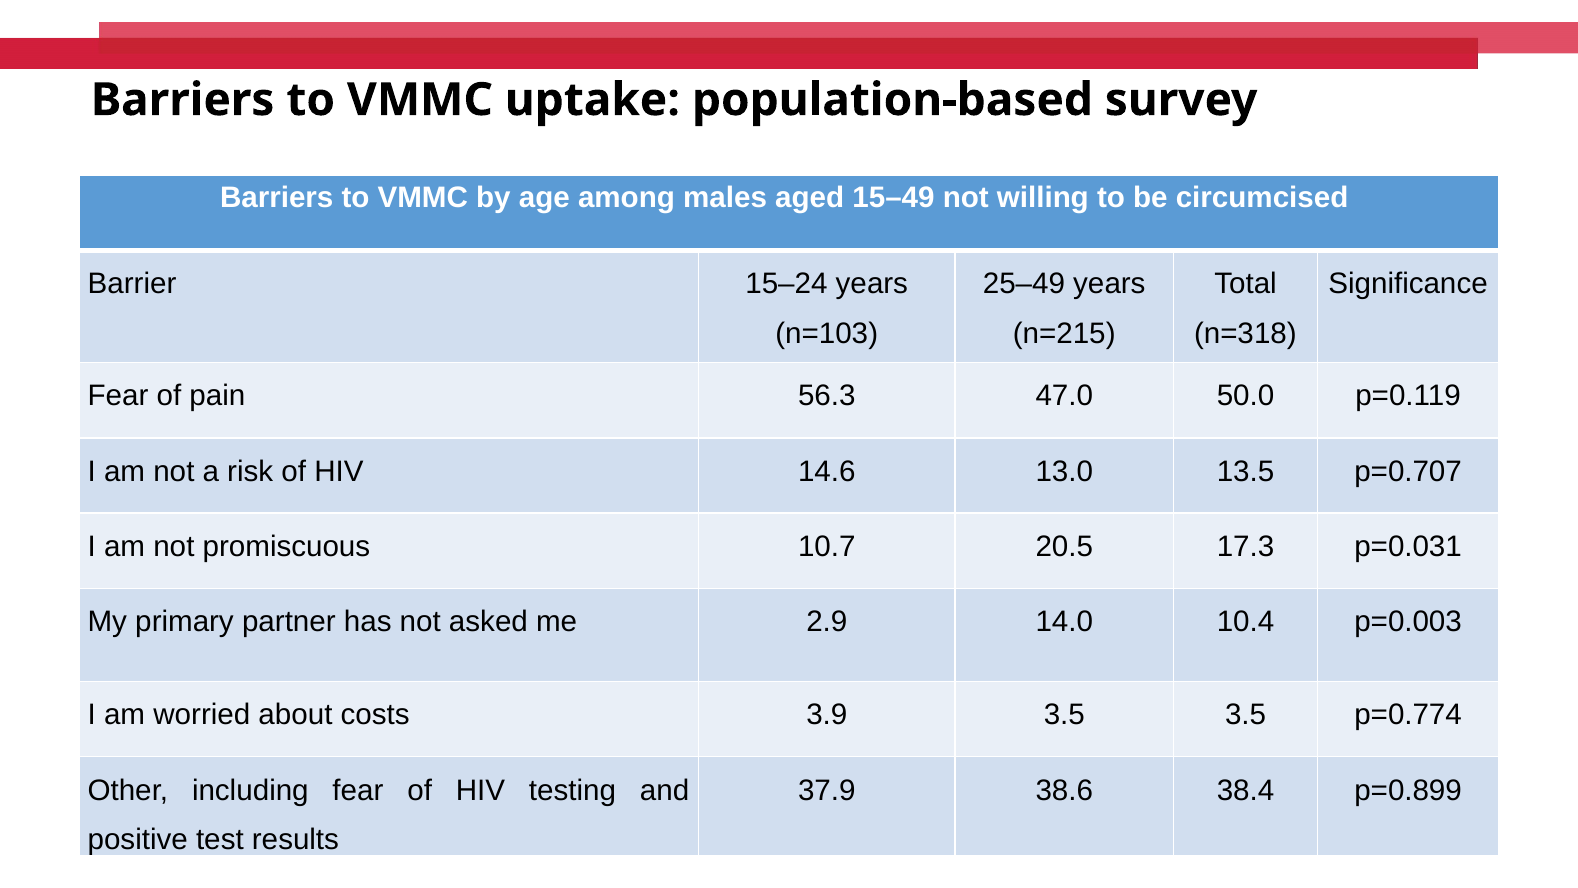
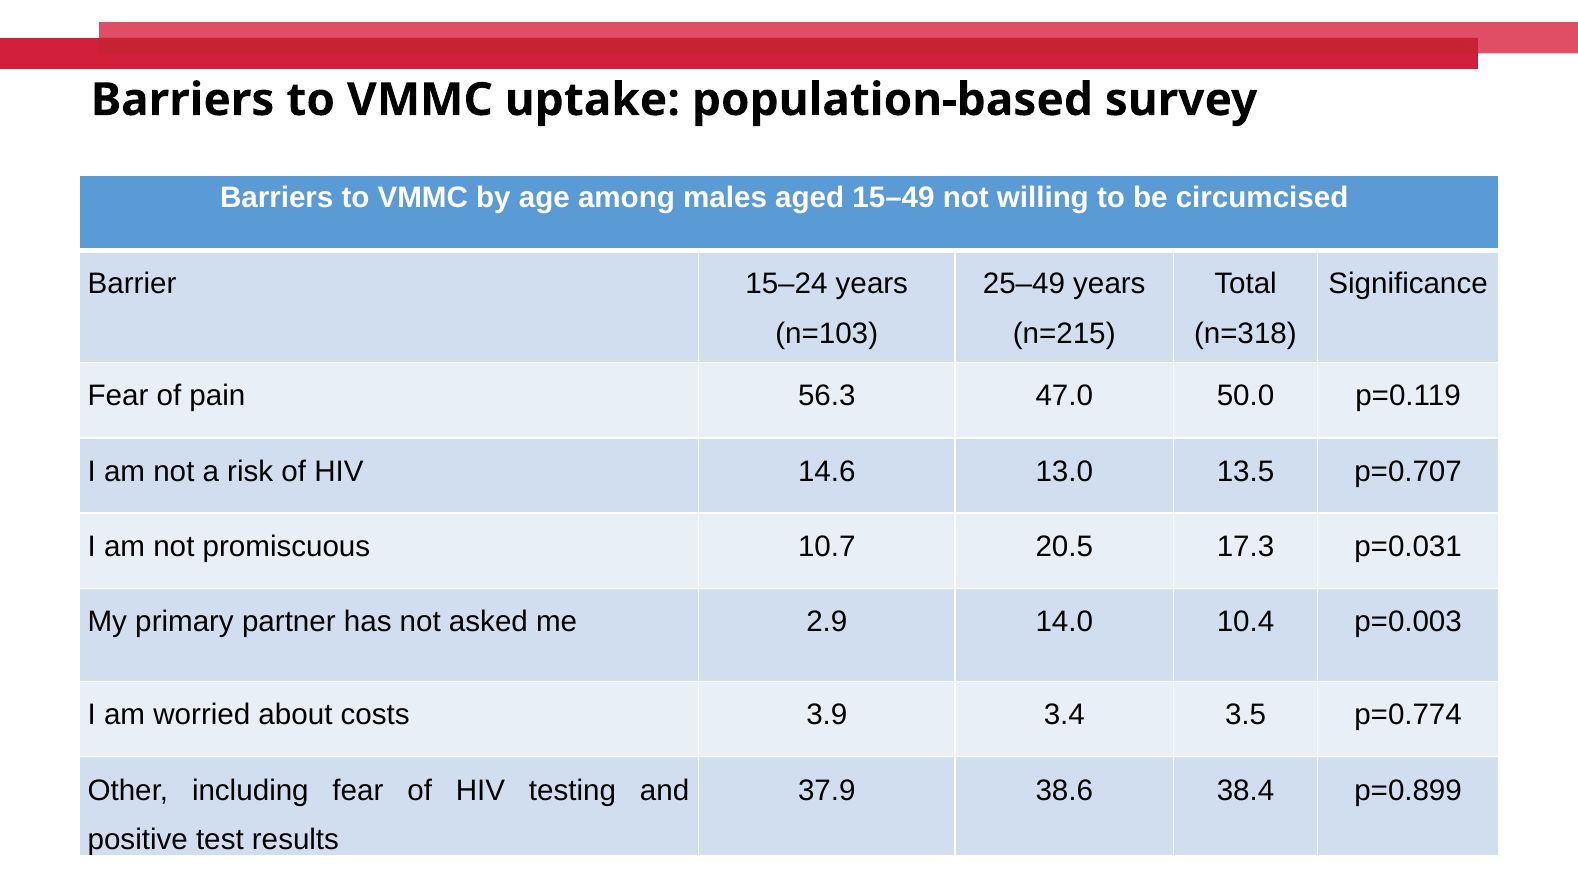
3.9 3.5: 3.5 -> 3.4
